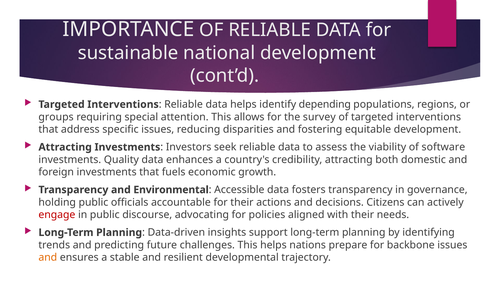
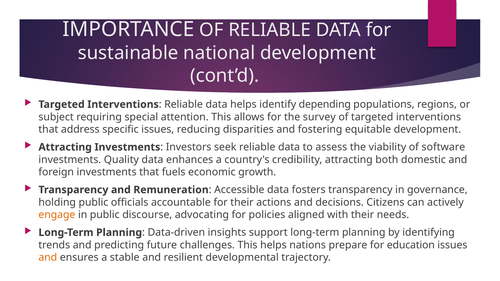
groups: groups -> subject
Environmental: Environmental -> Remuneration
engage colour: red -> orange
backbone: backbone -> education
